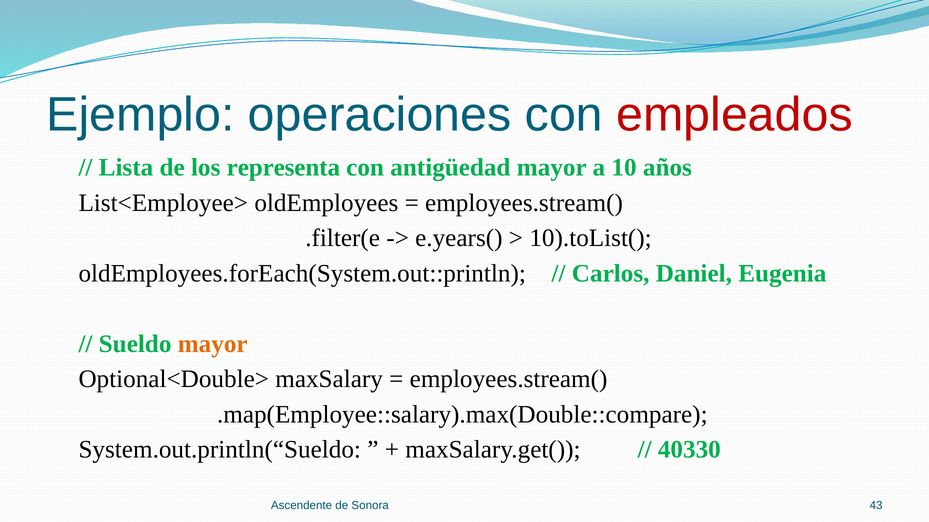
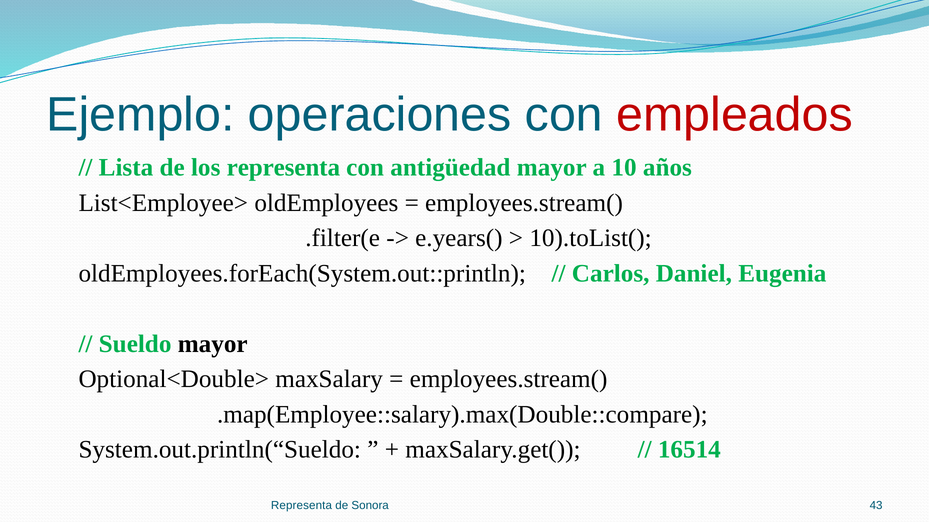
mayor at (213, 344) colour: orange -> black
40330: 40330 -> 16514
Ascendente at (302, 506): Ascendente -> Representa
